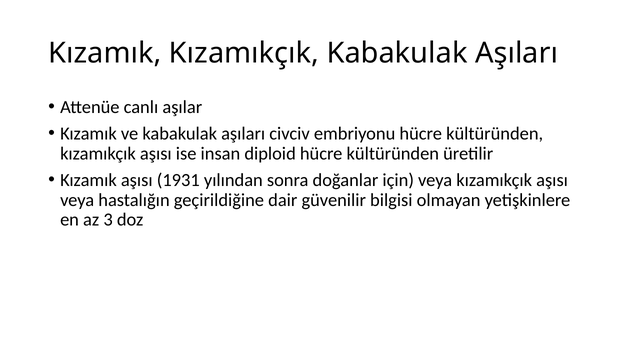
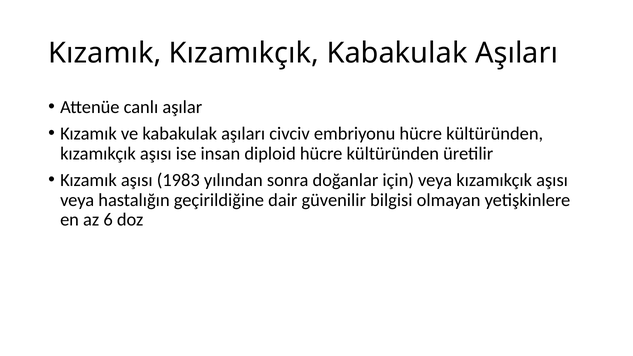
1931: 1931 -> 1983
3: 3 -> 6
